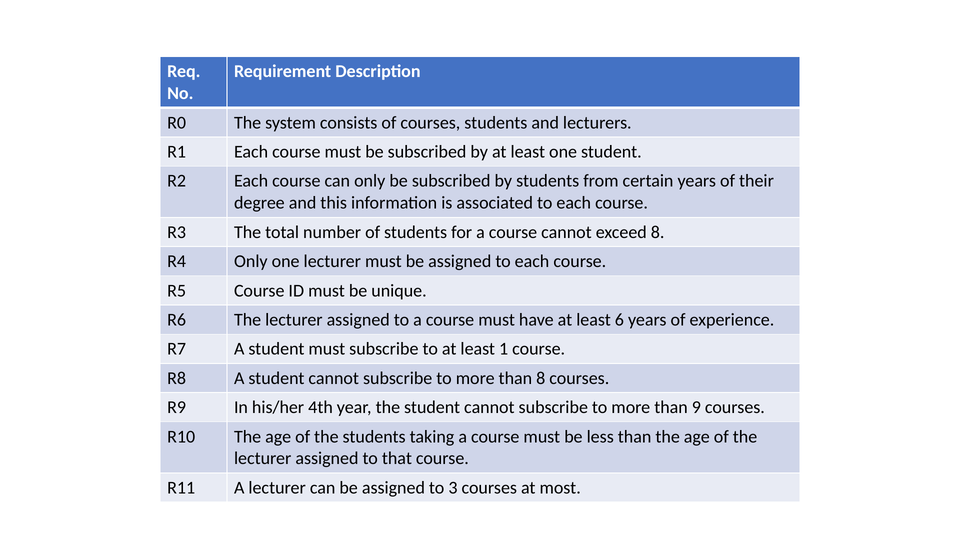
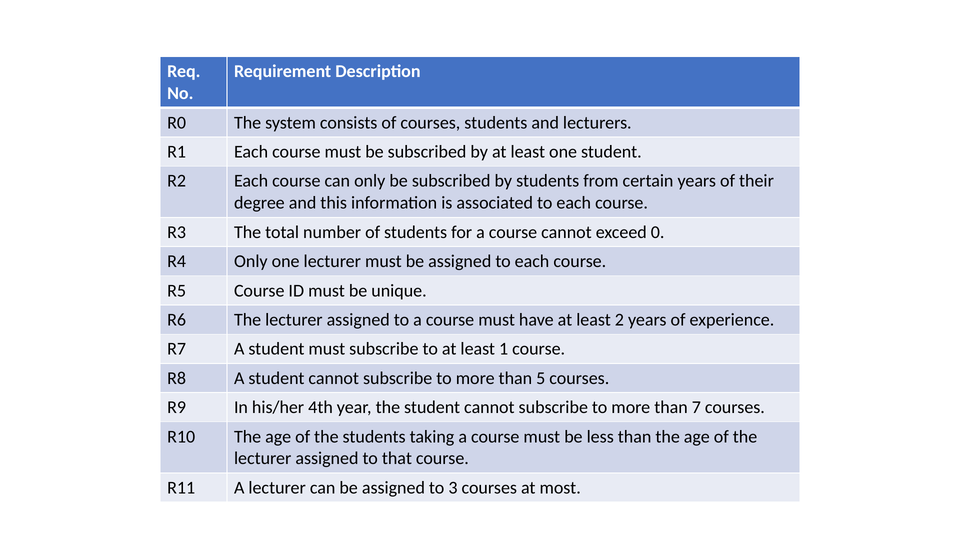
exceed 8: 8 -> 0
6: 6 -> 2
than 8: 8 -> 5
9: 9 -> 7
